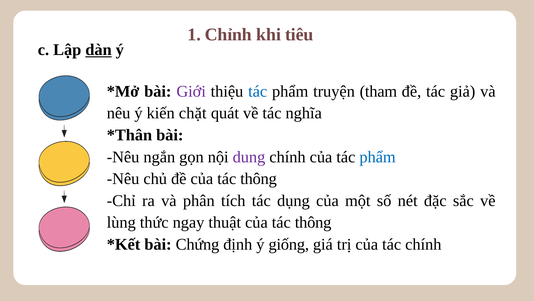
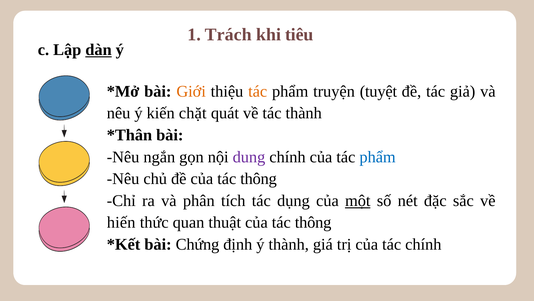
Chỉnh: Chỉnh -> Trách
Giới colour: purple -> orange
tác at (258, 91) colour: blue -> orange
tham: tham -> tuyệt
tác nghĩa: nghĩa -> thành
một underline: none -> present
lùng: lùng -> hiến
ngay: ngay -> quan
ý giống: giống -> thành
